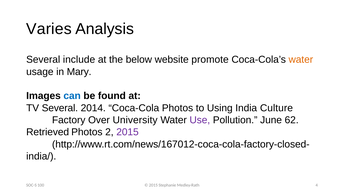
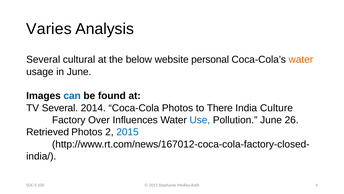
include: include -> cultural
promote: promote -> personal
in Mary: Mary -> June
Using: Using -> There
University: University -> Influences
Use colour: purple -> blue
62: 62 -> 26
2015 at (128, 132) colour: purple -> blue
